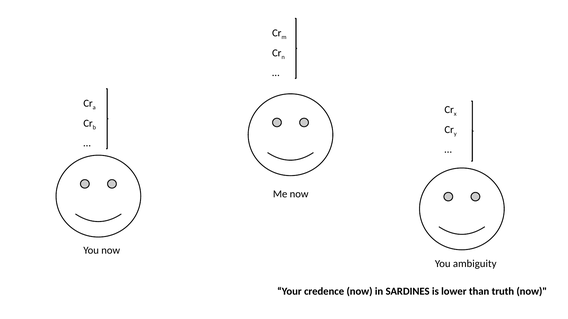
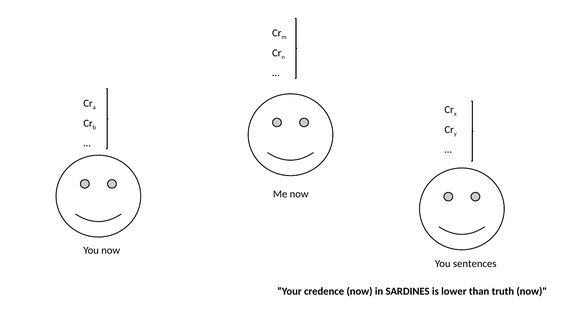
ambiguity: ambiguity -> sentences
